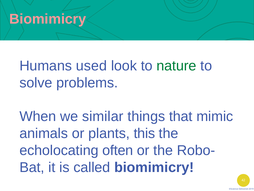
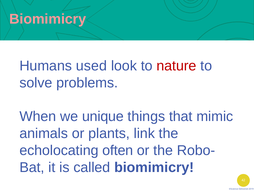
nature colour: green -> red
similar: similar -> unique
this: this -> link
